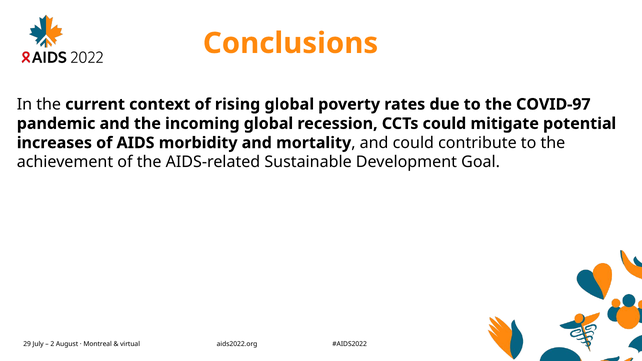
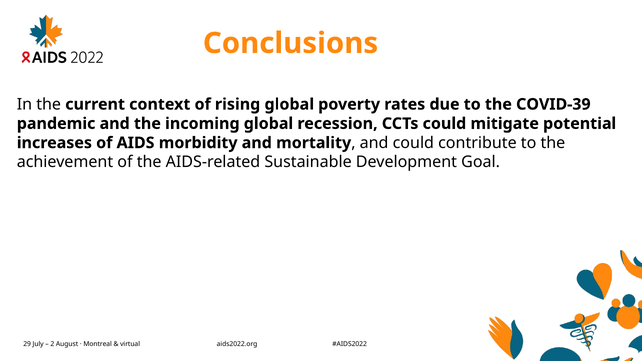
COVID-97: COVID-97 -> COVID-39
